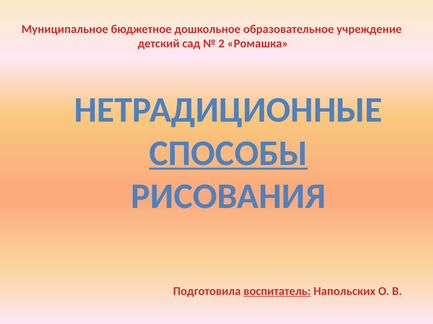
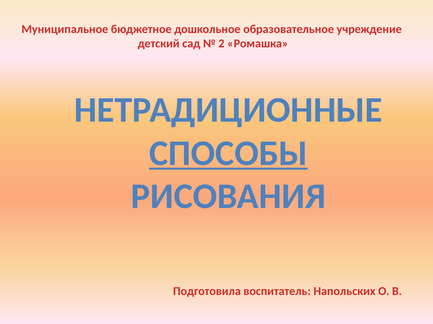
воспитатель underline: present -> none
